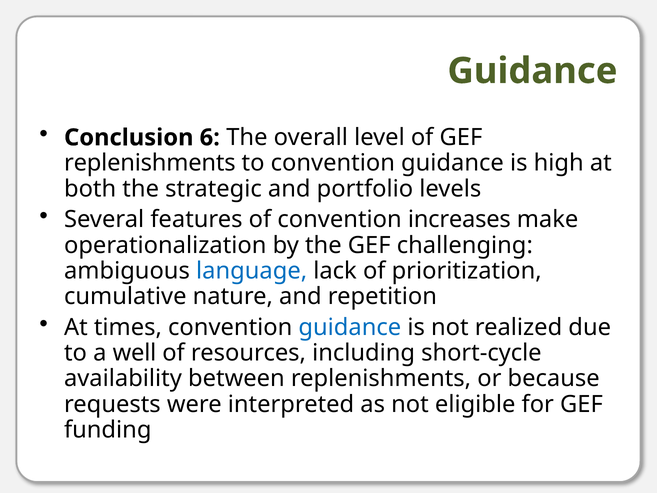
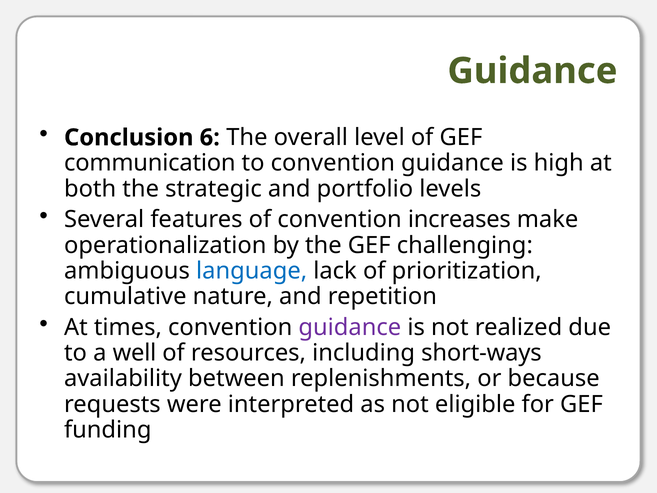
replenishments at (150, 163): replenishments -> communication
guidance at (350, 327) colour: blue -> purple
short-cycle: short-cycle -> short-ways
